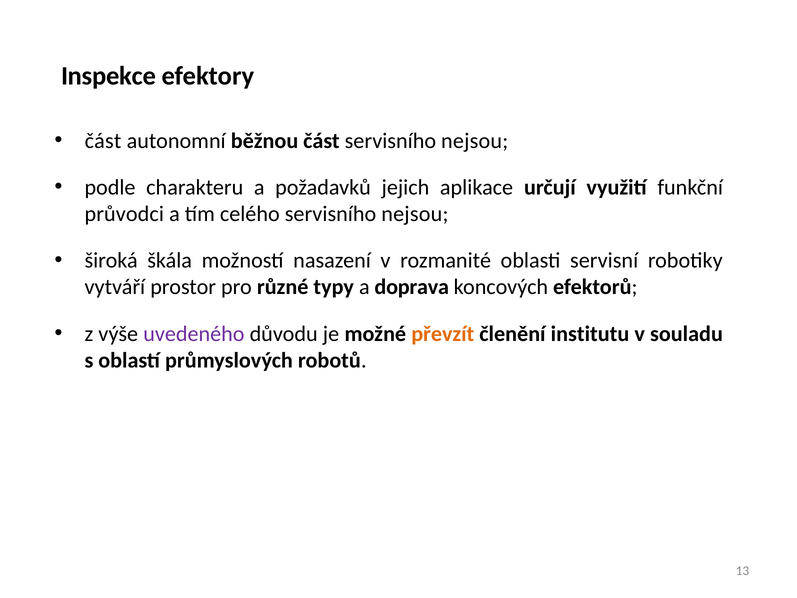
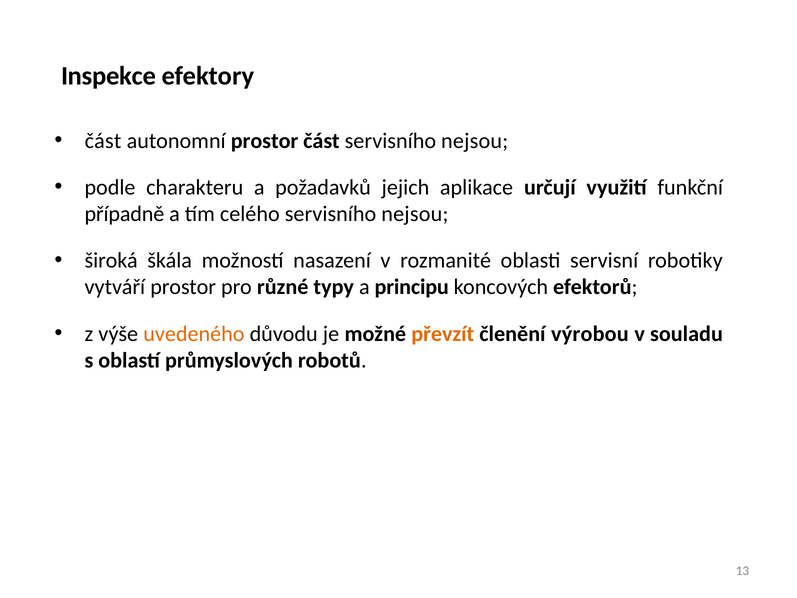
autonomní běžnou: běžnou -> prostor
průvodci: průvodci -> případně
doprava: doprava -> principu
uvedeného colour: purple -> orange
institutu: institutu -> výrobou
